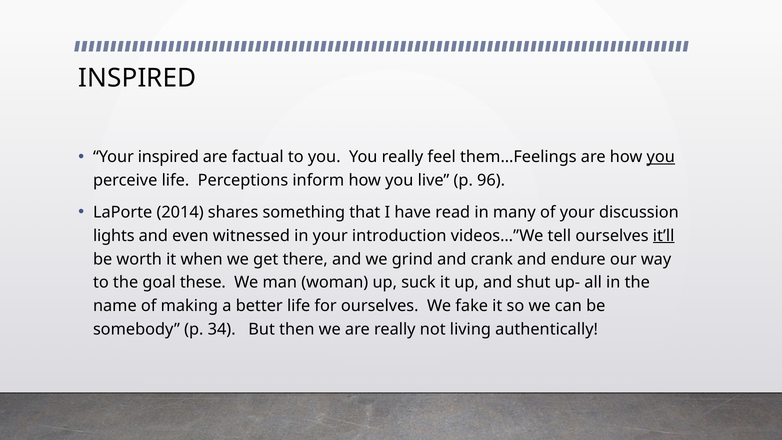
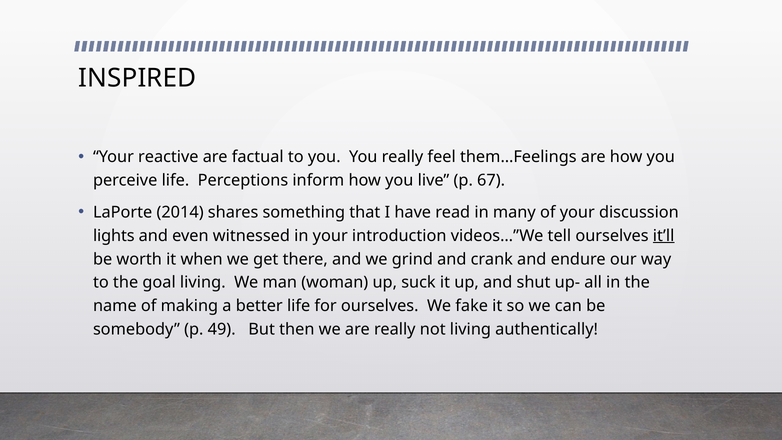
Your inspired: inspired -> reactive
you at (661, 157) underline: present -> none
96: 96 -> 67
goal these: these -> living
34: 34 -> 49
